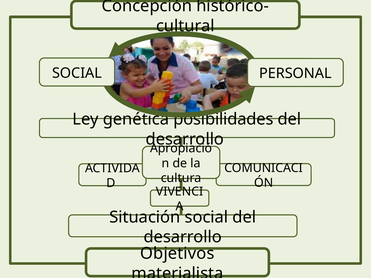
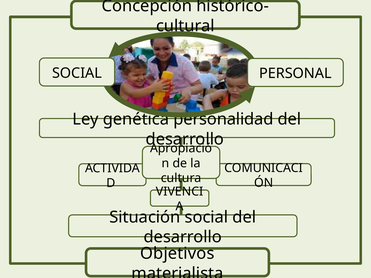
posibilidades: posibilidades -> personalidad
